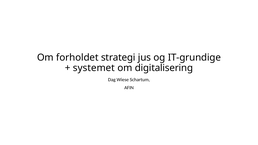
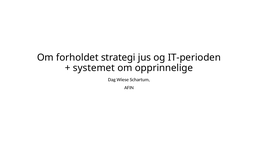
IT-grundige: IT-grundige -> IT-perioden
digitalisering: digitalisering -> opprinnelige
